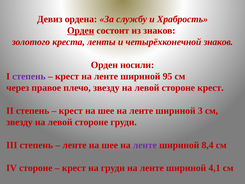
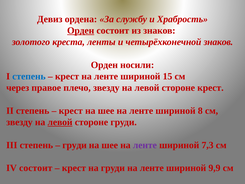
степень at (29, 76) colour: purple -> blue
95: 95 -> 15
3: 3 -> 8
левой at (60, 122) underline: none -> present
ленте at (74, 145): ленте -> груди
8,4: 8,4 -> 7,3
IV стороне: стороне -> состоит
4,1: 4,1 -> 9,9
